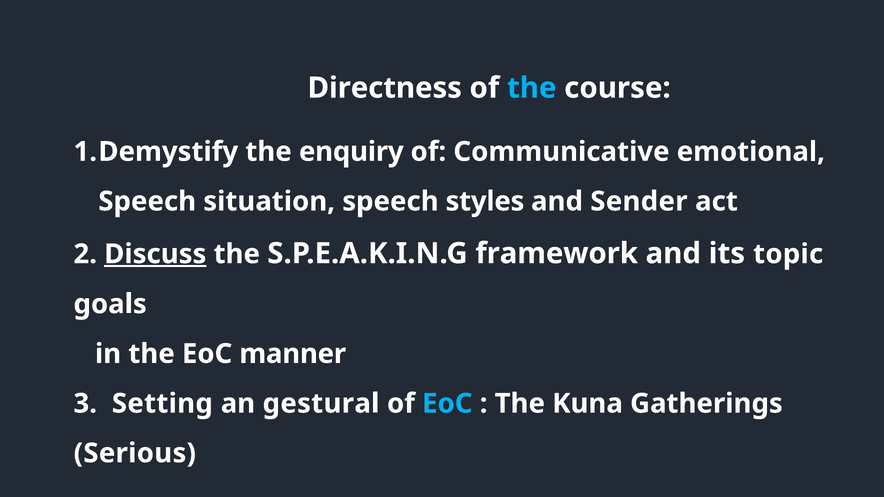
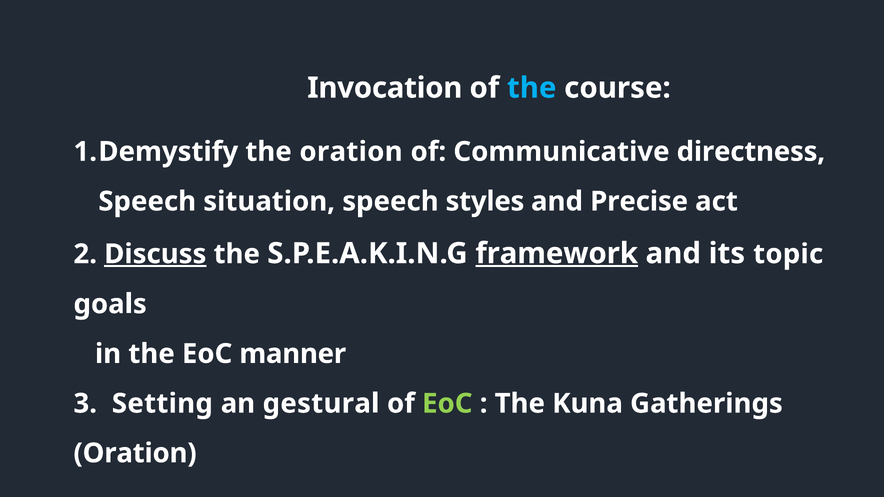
Directness: Directness -> Invocation
the enquiry: enquiry -> oration
emotional: emotional -> directness
Sender: Sender -> Precise
framework underline: none -> present
EoC at (447, 404) colour: light blue -> light green
Serious at (135, 453): Serious -> Oration
